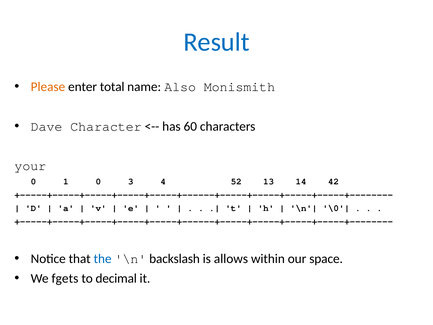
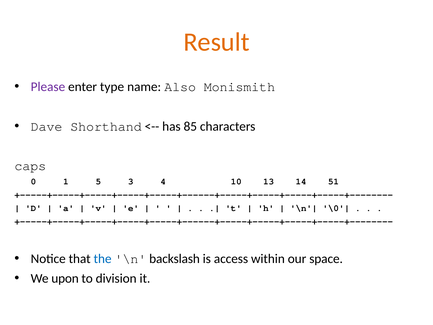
Result colour: blue -> orange
Please colour: orange -> purple
total: total -> type
Character: Character -> Shorthand
60: 60 -> 85
your: your -> caps
1 0: 0 -> 5
52: 52 -> 10
42: 42 -> 51
allows: allows -> access
fgets: fgets -> upon
decimal: decimal -> division
